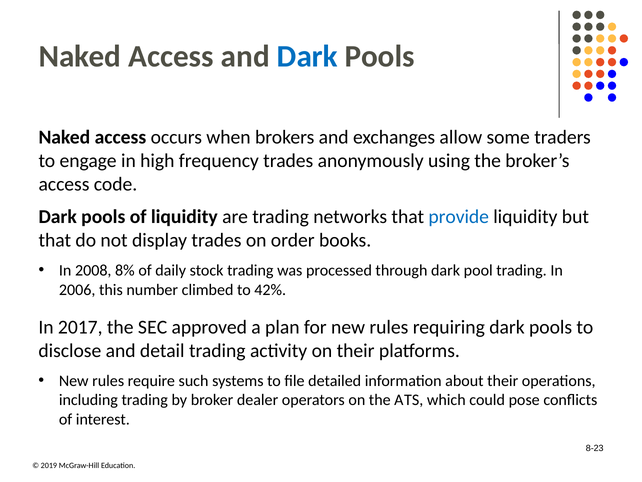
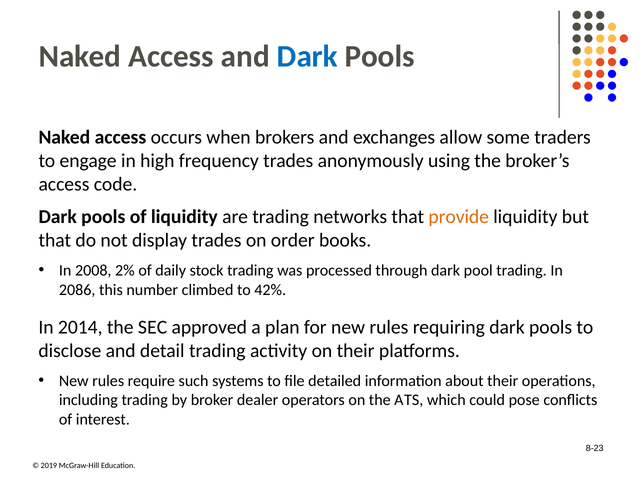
provide colour: blue -> orange
8%: 8% -> 2%
2006: 2006 -> 2086
2017: 2017 -> 2014
